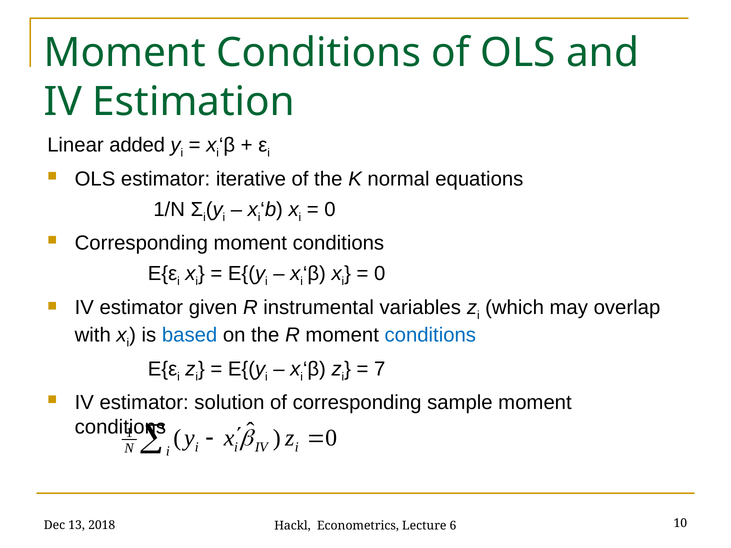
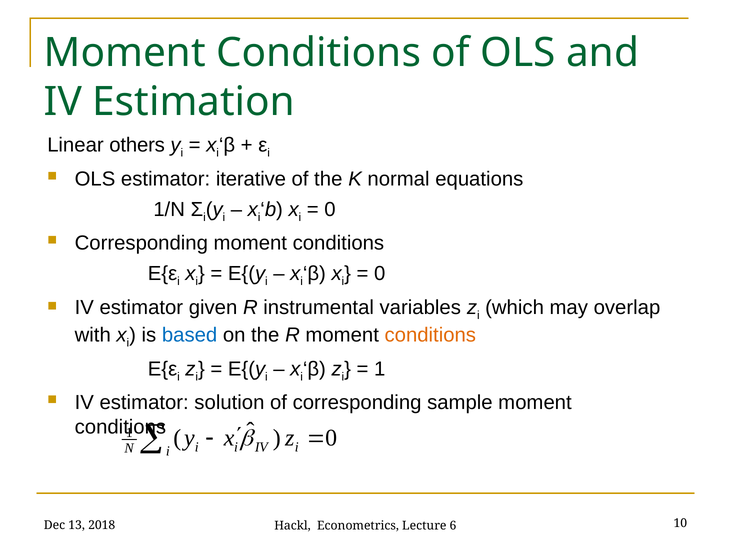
added: added -> others
conditions at (430, 335) colour: blue -> orange
7 at (380, 369): 7 -> 1
